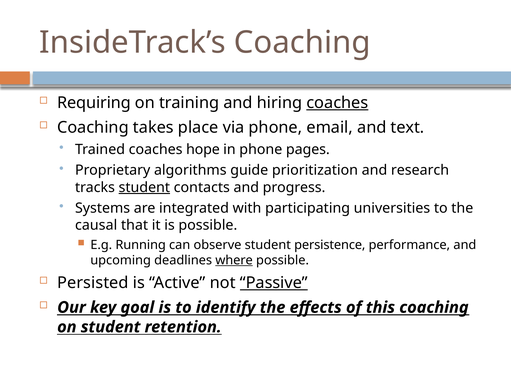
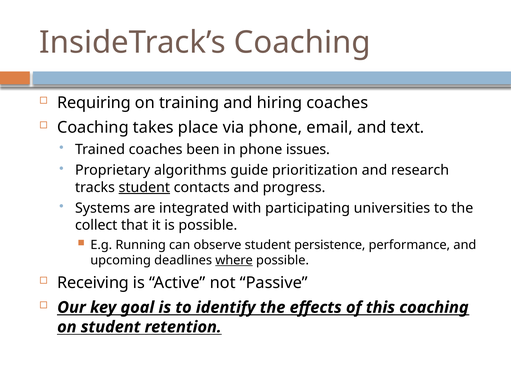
coaches at (337, 103) underline: present -> none
hope: hope -> been
pages: pages -> issues
causal: causal -> collect
Persisted: Persisted -> Receiving
Passive underline: present -> none
